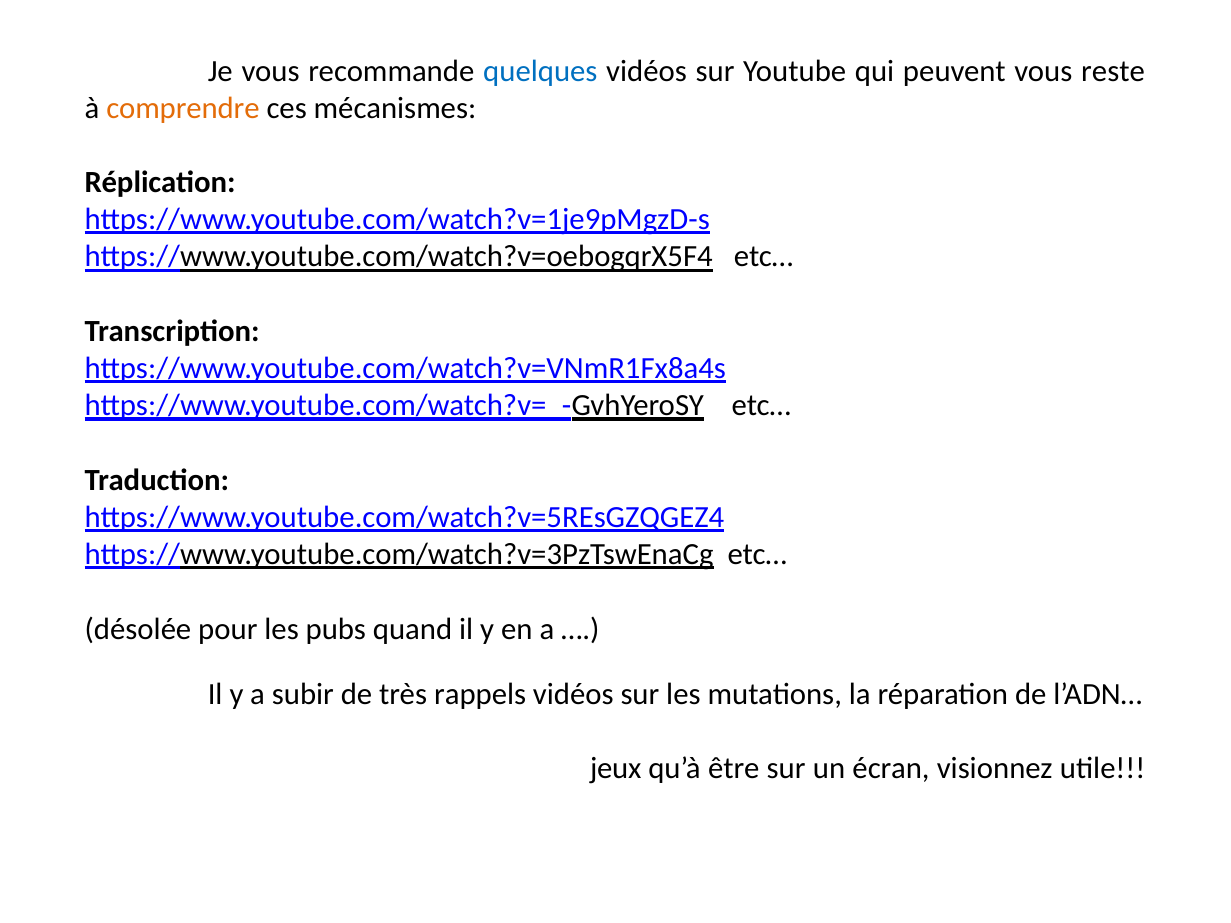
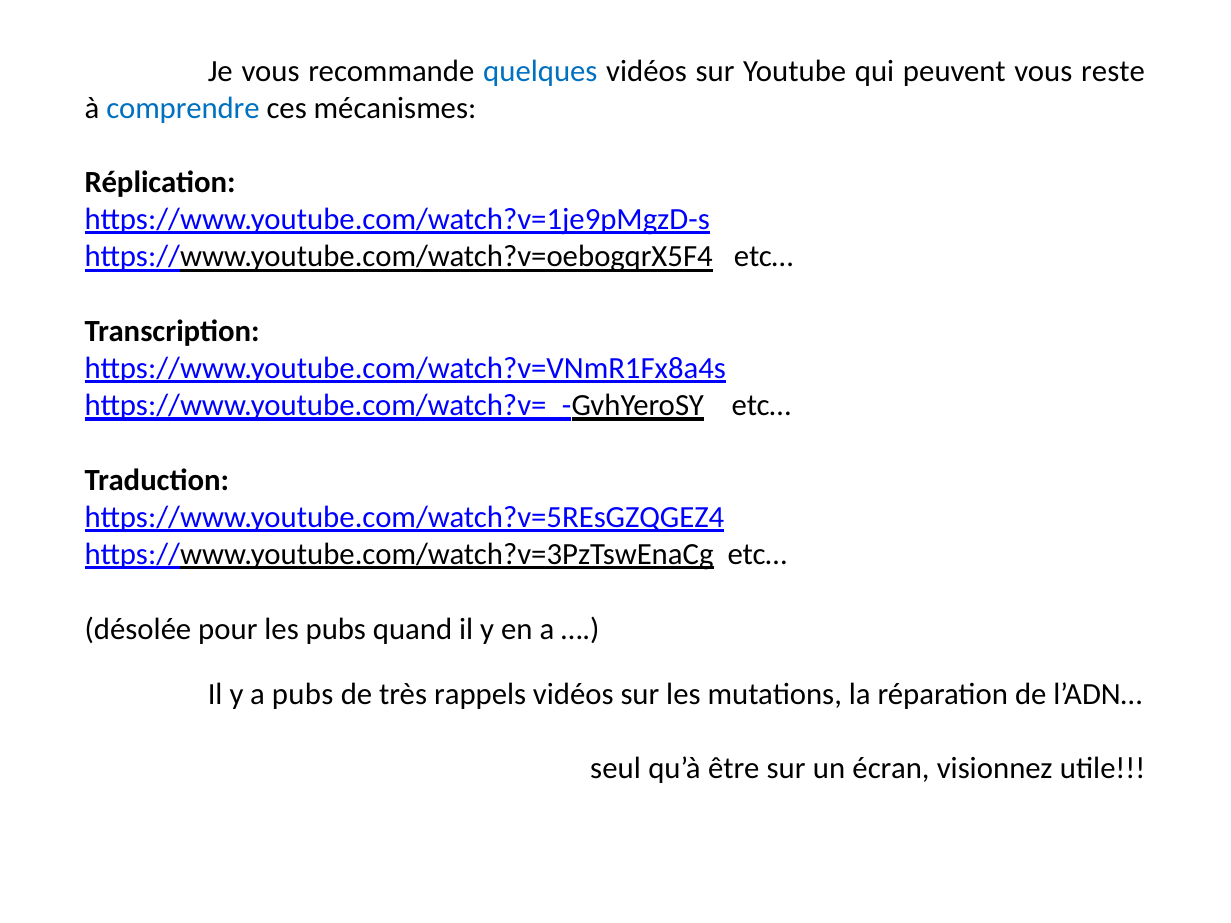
comprendre colour: orange -> blue
a subir: subir -> pubs
jeux: jeux -> seul
